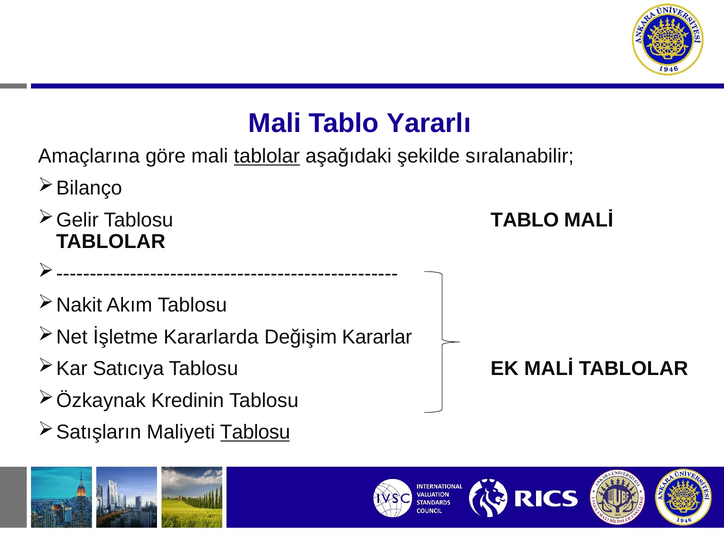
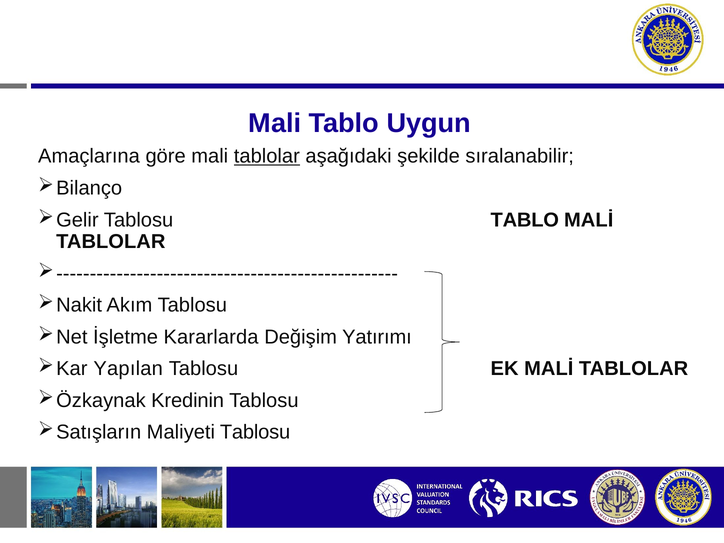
Yararlı: Yararlı -> Uygun
Kararlar: Kararlar -> Yatırımı
Satıcıya: Satıcıya -> Yapılan
Tablosu at (255, 432) underline: present -> none
